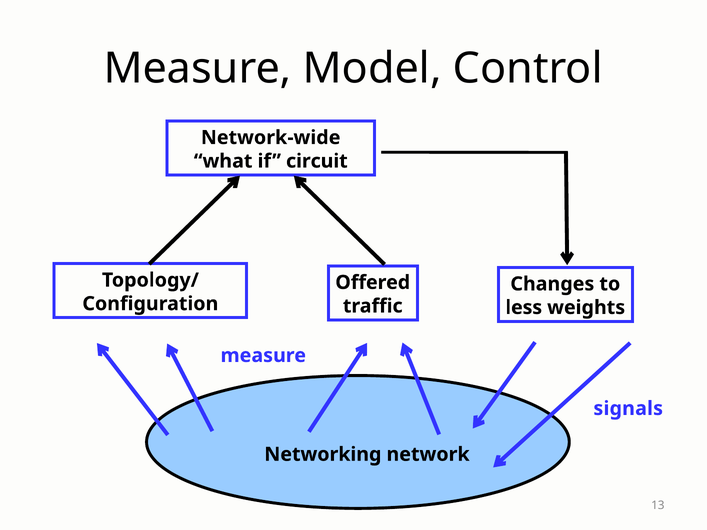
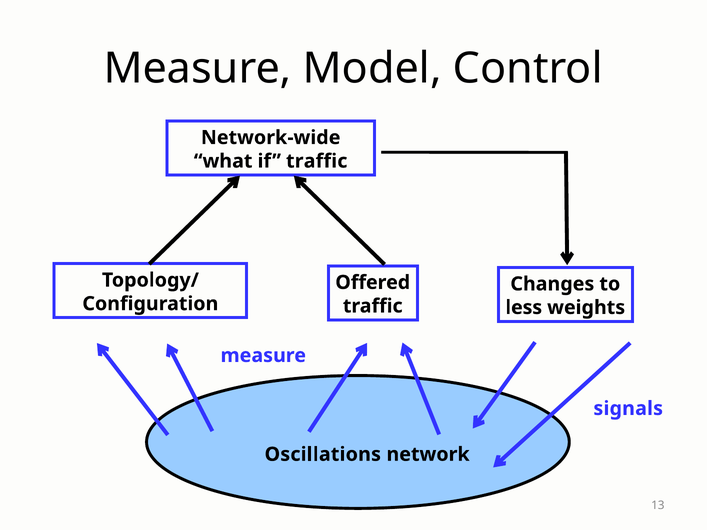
if circuit: circuit -> traffic
Networking: Networking -> Oscillations
